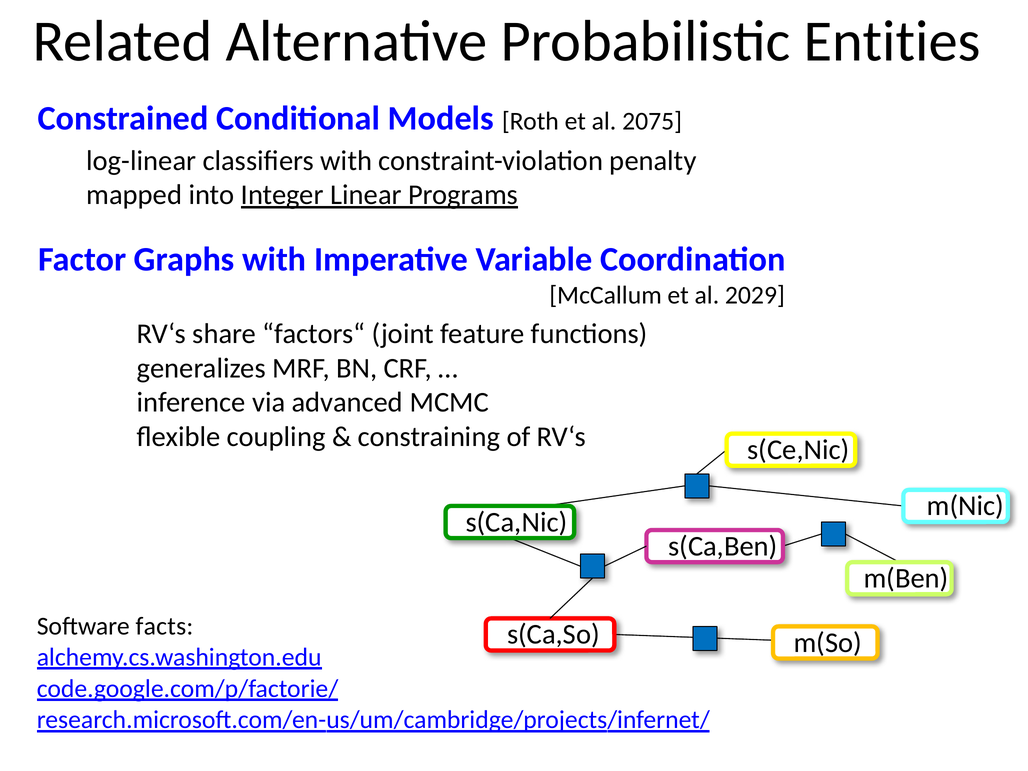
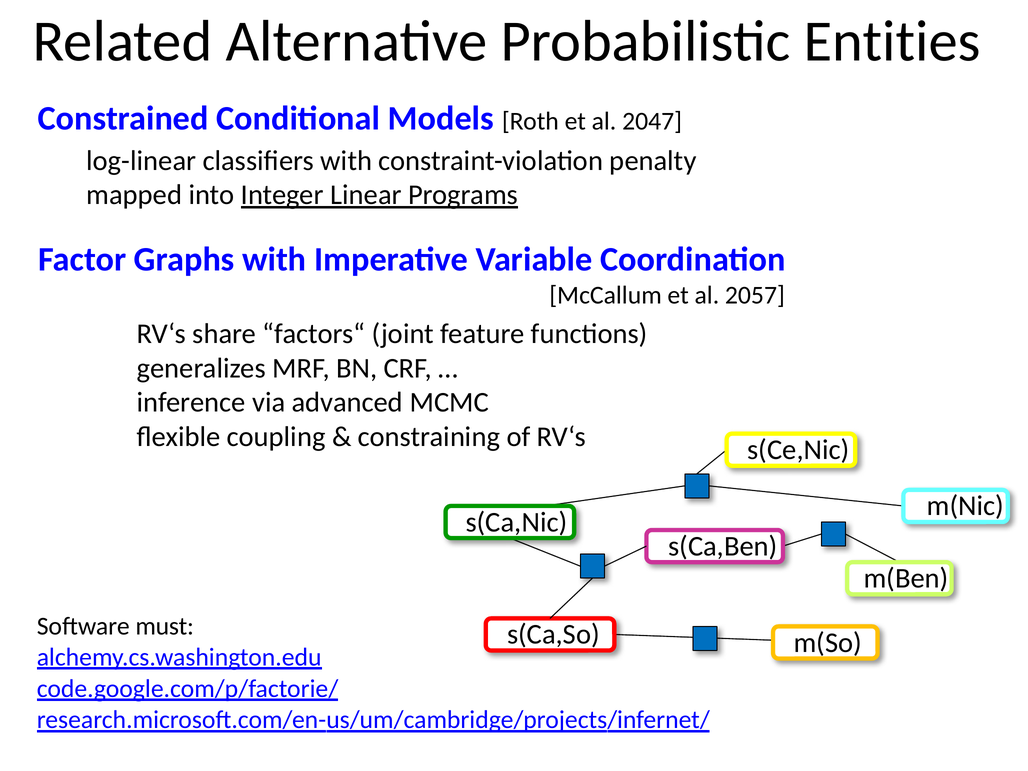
2075: 2075 -> 2047
2029: 2029 -> 2057
facts: facts -> must
